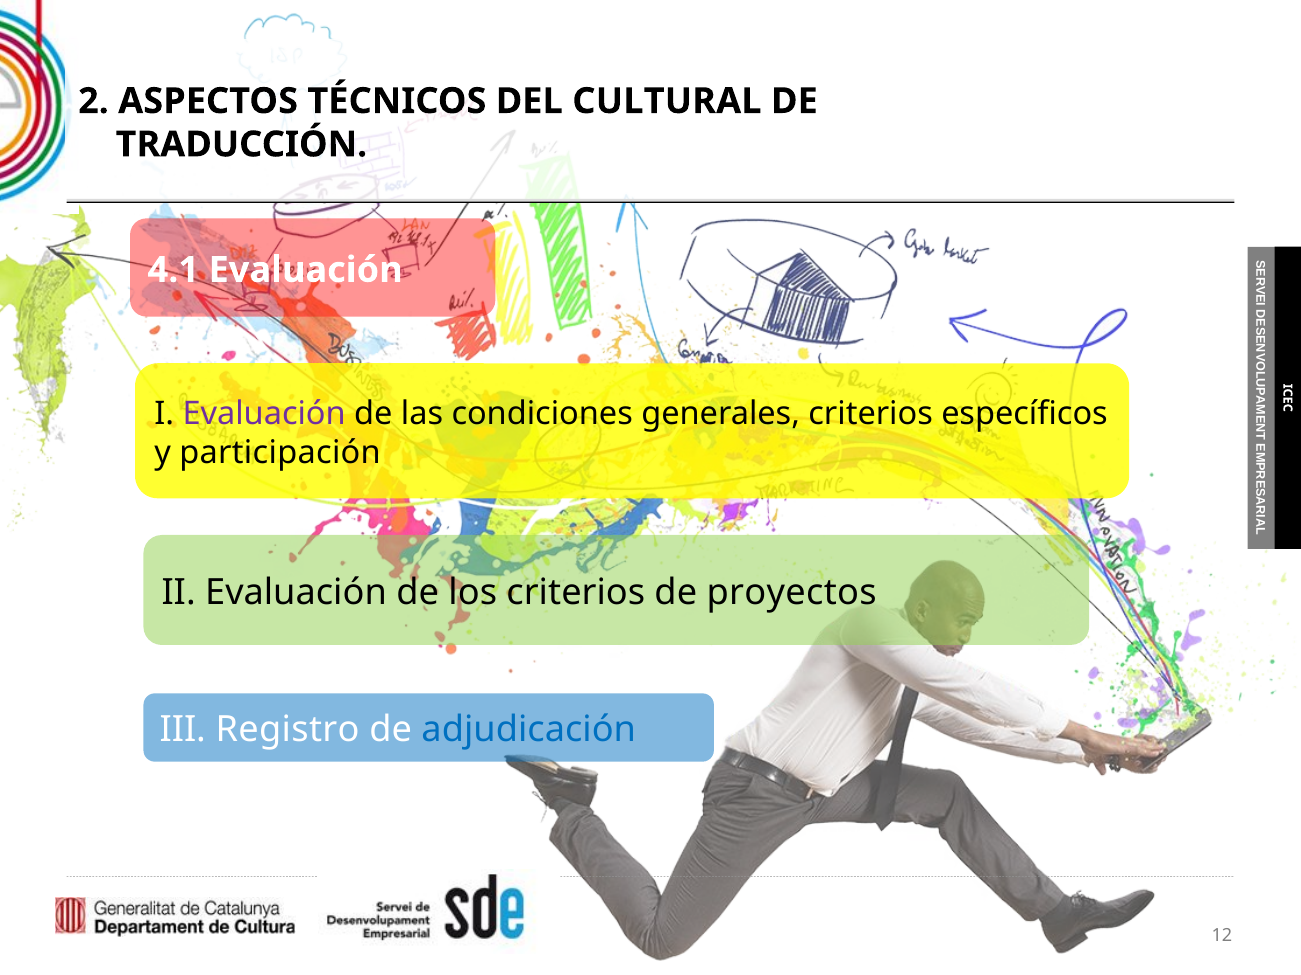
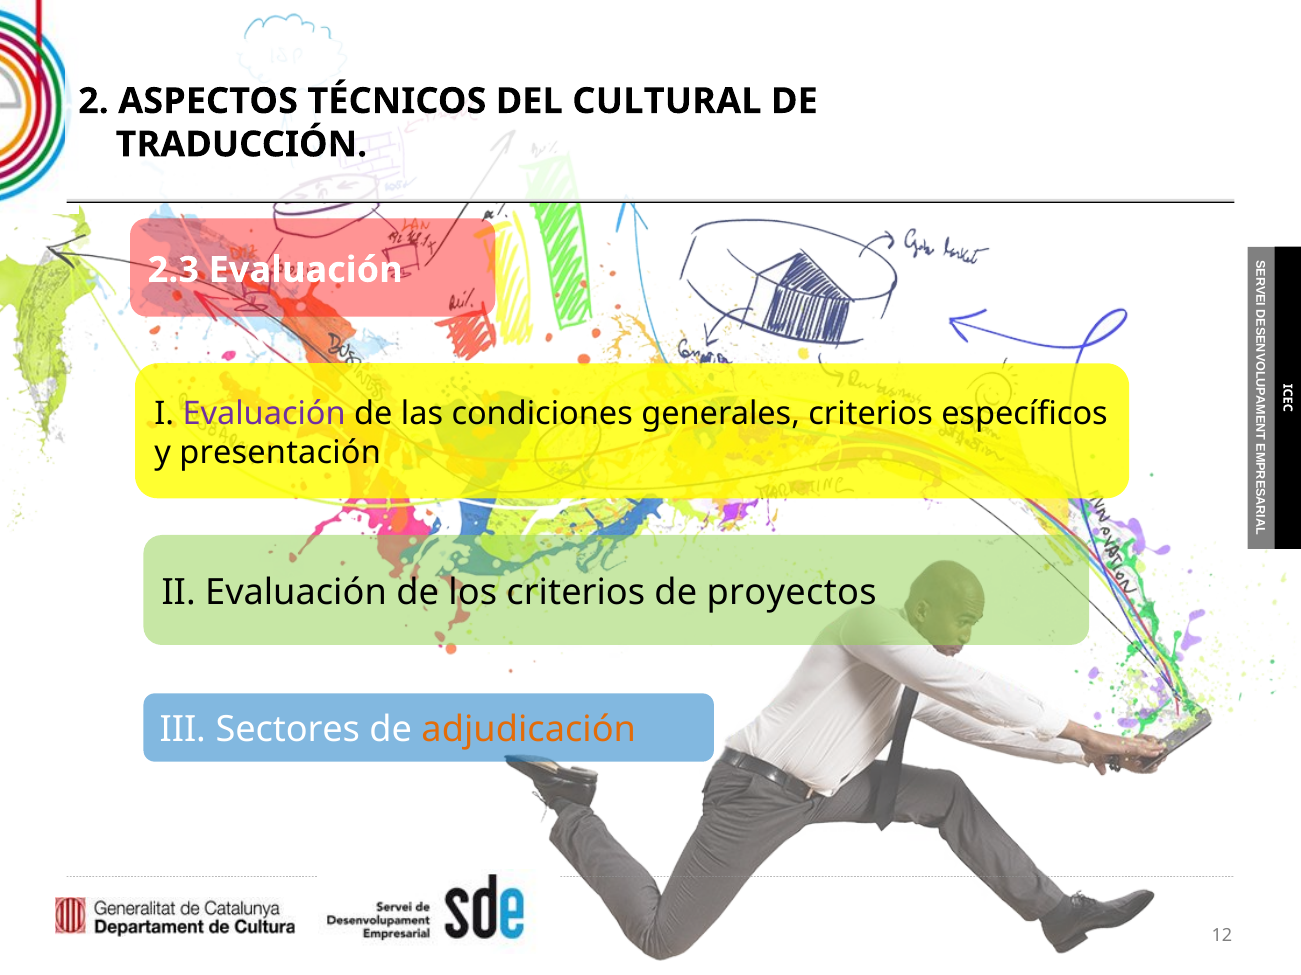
4.1: 4.1 -> 2.3
participación: participación -> presentación
Registro: Registro -> Sectores
adjudicación colour: blue -> orange
